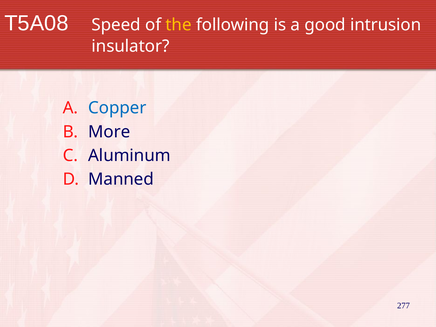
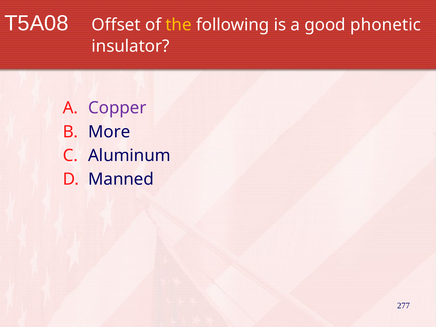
Speed: Speed -> Offset
intrusion: intrusion -> phonetic
Copper colour: blue -> purple
